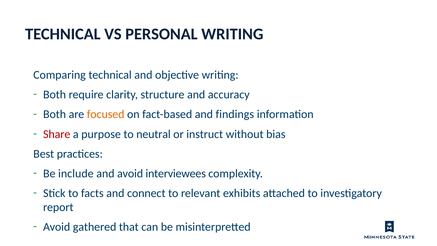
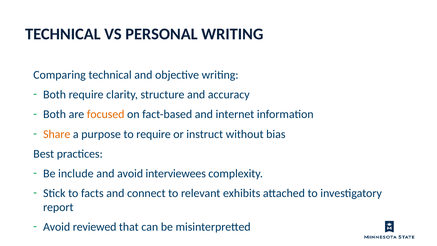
findings: findings -> internet
Share colour: red -> orange
to neutral: neutral -> require
gathered: gathered -> reviewed
